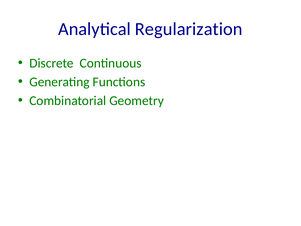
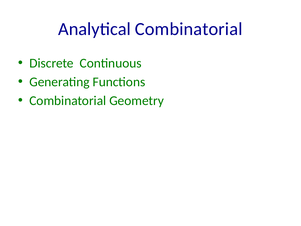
Analytical Regularization: Regularization -> Combinatorial
